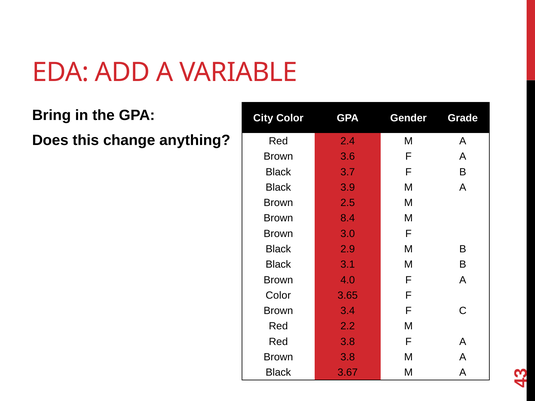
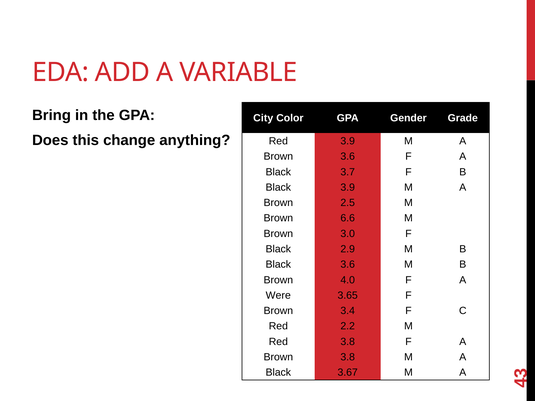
Red 2.4: 2.4 -> 3.9
8.4: 8.4 -> 6.6
Black 3.1: 3.1 -> 3.6
Color at (278, 296): Color -> Were
